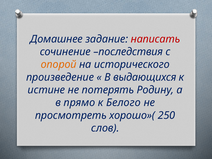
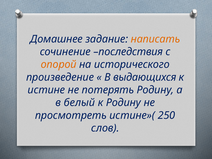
написать colour: red -> orange
прямо: прямо -> белый
к Белого: Белого -> Родину
хорошо»(: хорошо»( -> истине»(
